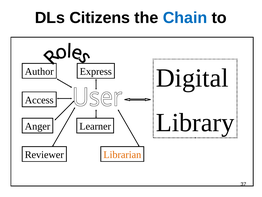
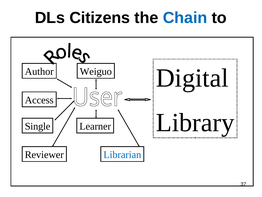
Express: Express -> Weiguo
Anger: Anger -> Single
Librarian colour: orange -> blue
